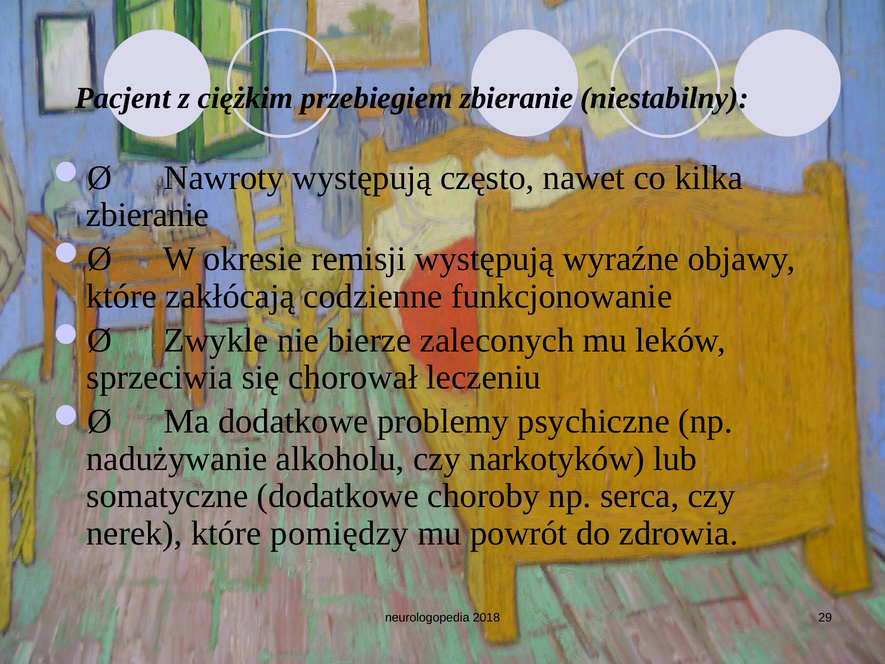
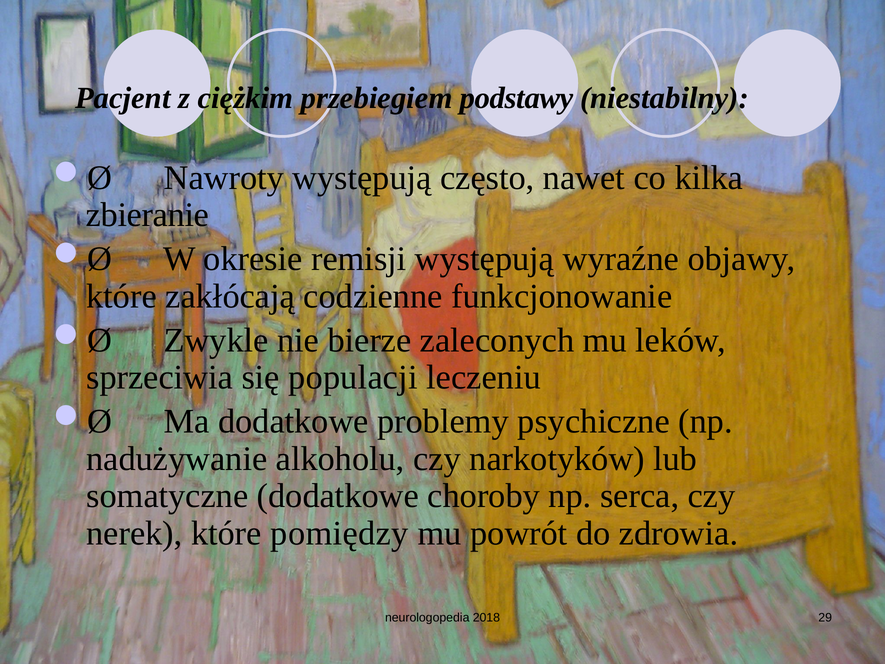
przebiegiem zbieranie: zbieranie -> podstawy
chorował: chorował -> populacji
